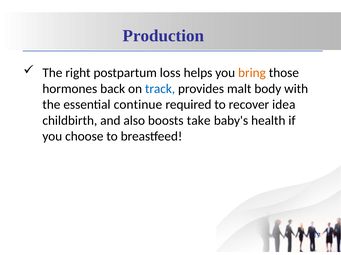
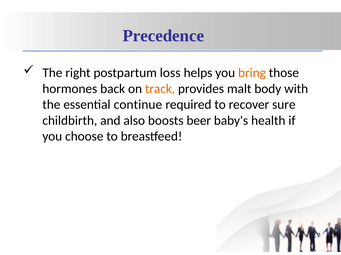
Production: Production -> Precedence
track colour: blue -> orange
idea: idea -> sure
take: take -> beer
